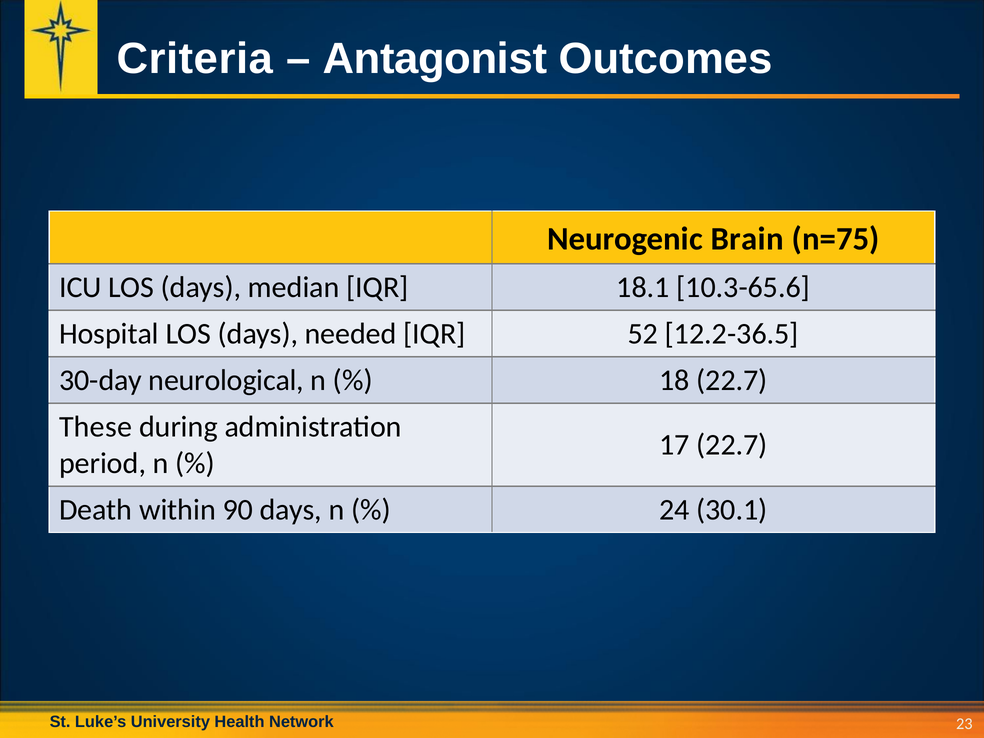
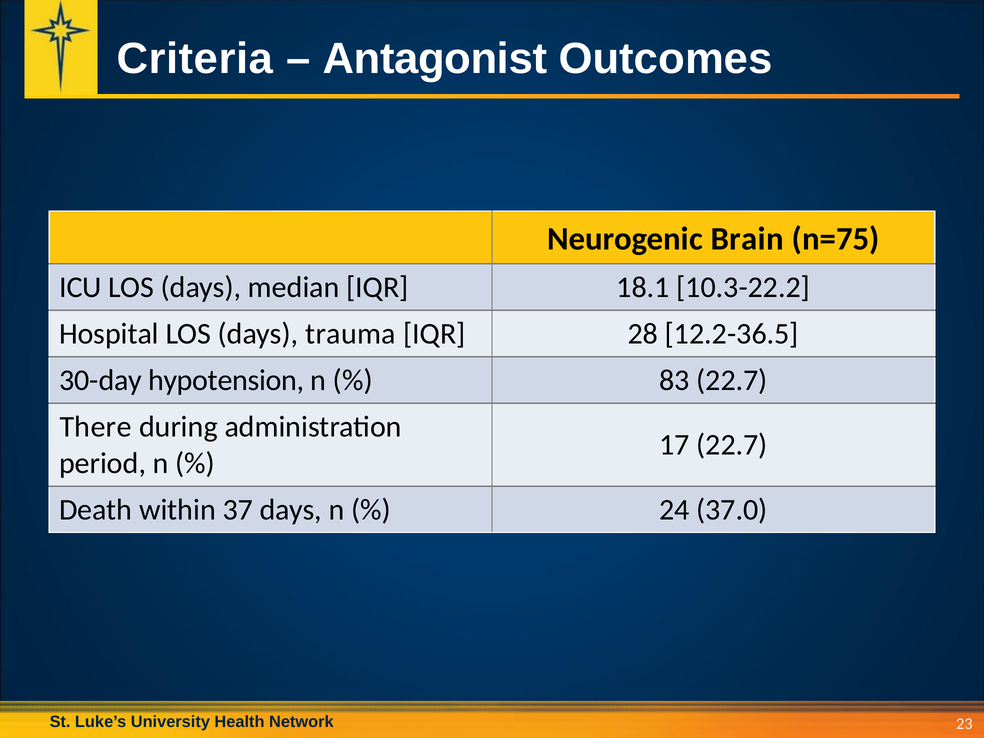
10.3-65.6: 10.3-65.6 -> 10.3-22.2
needed: needed -> trauma
52: 52 -> 28
neurological: neurological -> hypotension
18: 18 -> 83
These: These -> There
90: 90 -> 37
30.1: 30.1 -> 37.0
